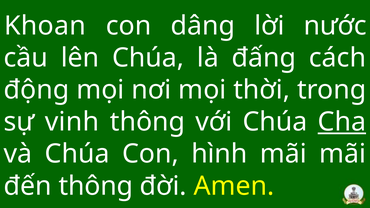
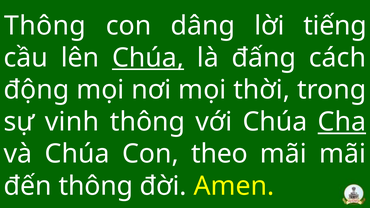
Khoan at (45, 26): Khoan -> Thông
nước: nước -> tiếng
Chúa at (148, 58) underline: none -> present
hình: hình -> theo
